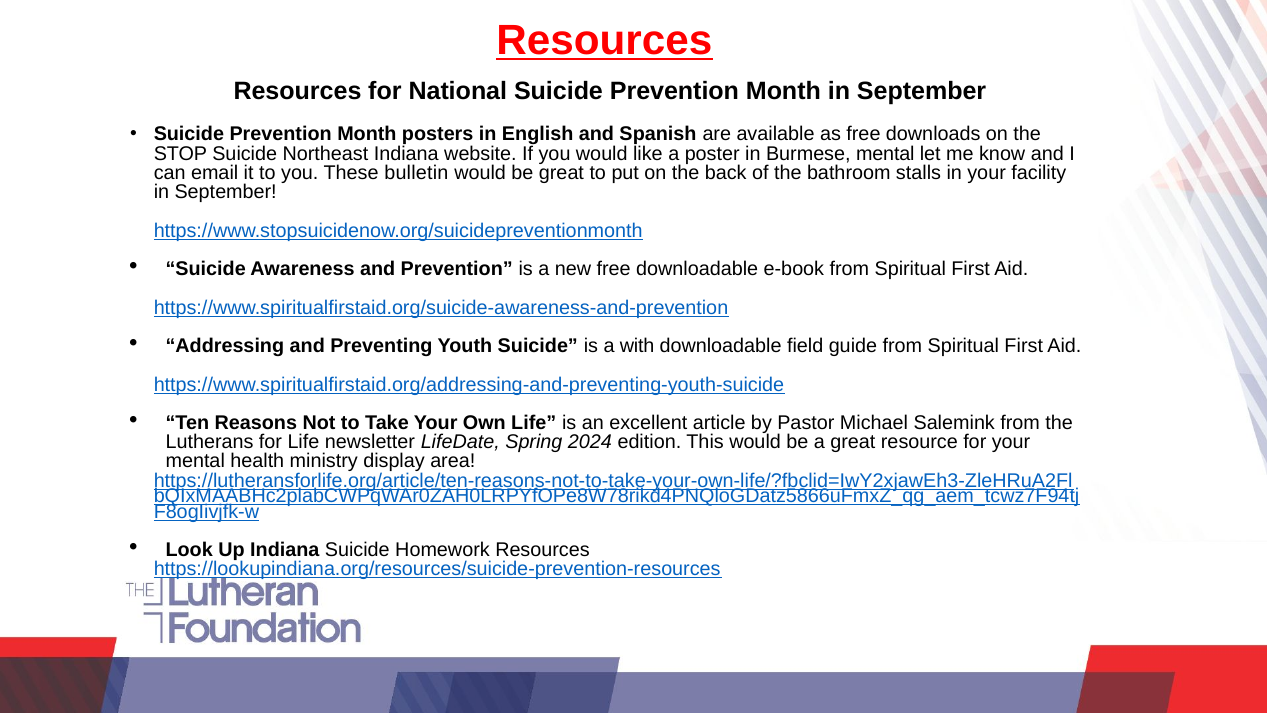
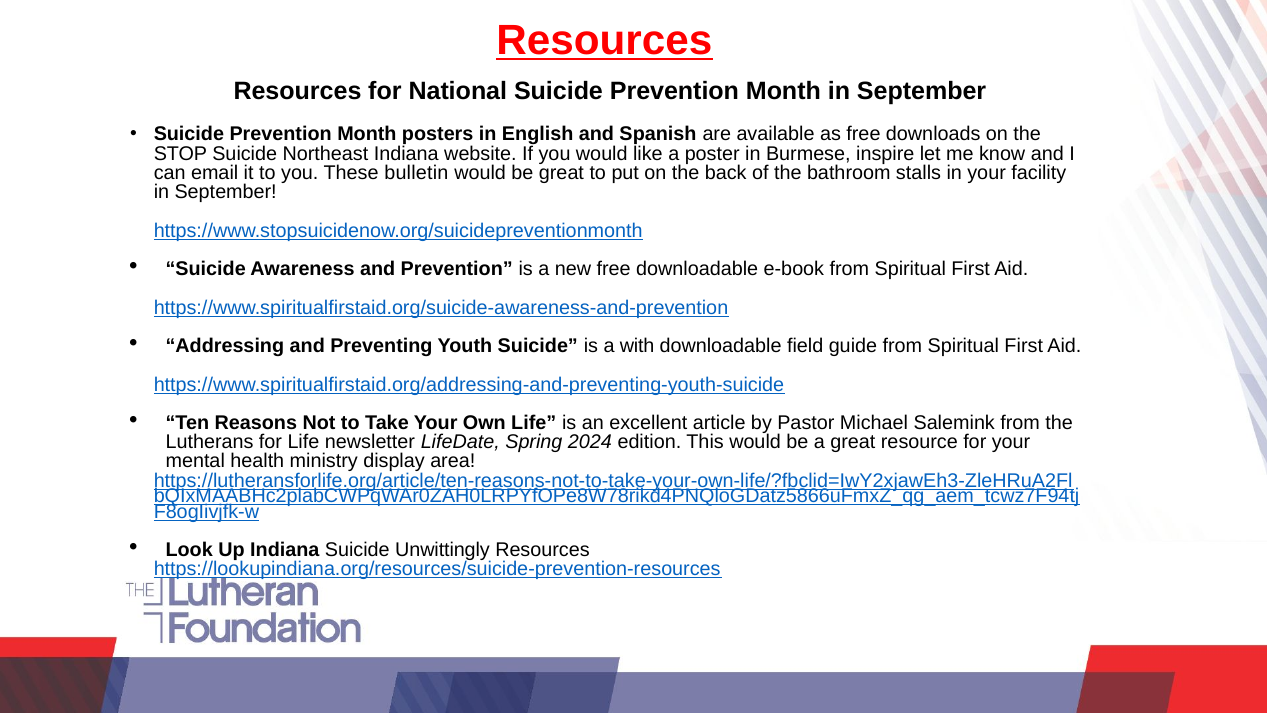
Burmese mental: mental -> inspire
Homework: Homework -> Unwittingly
